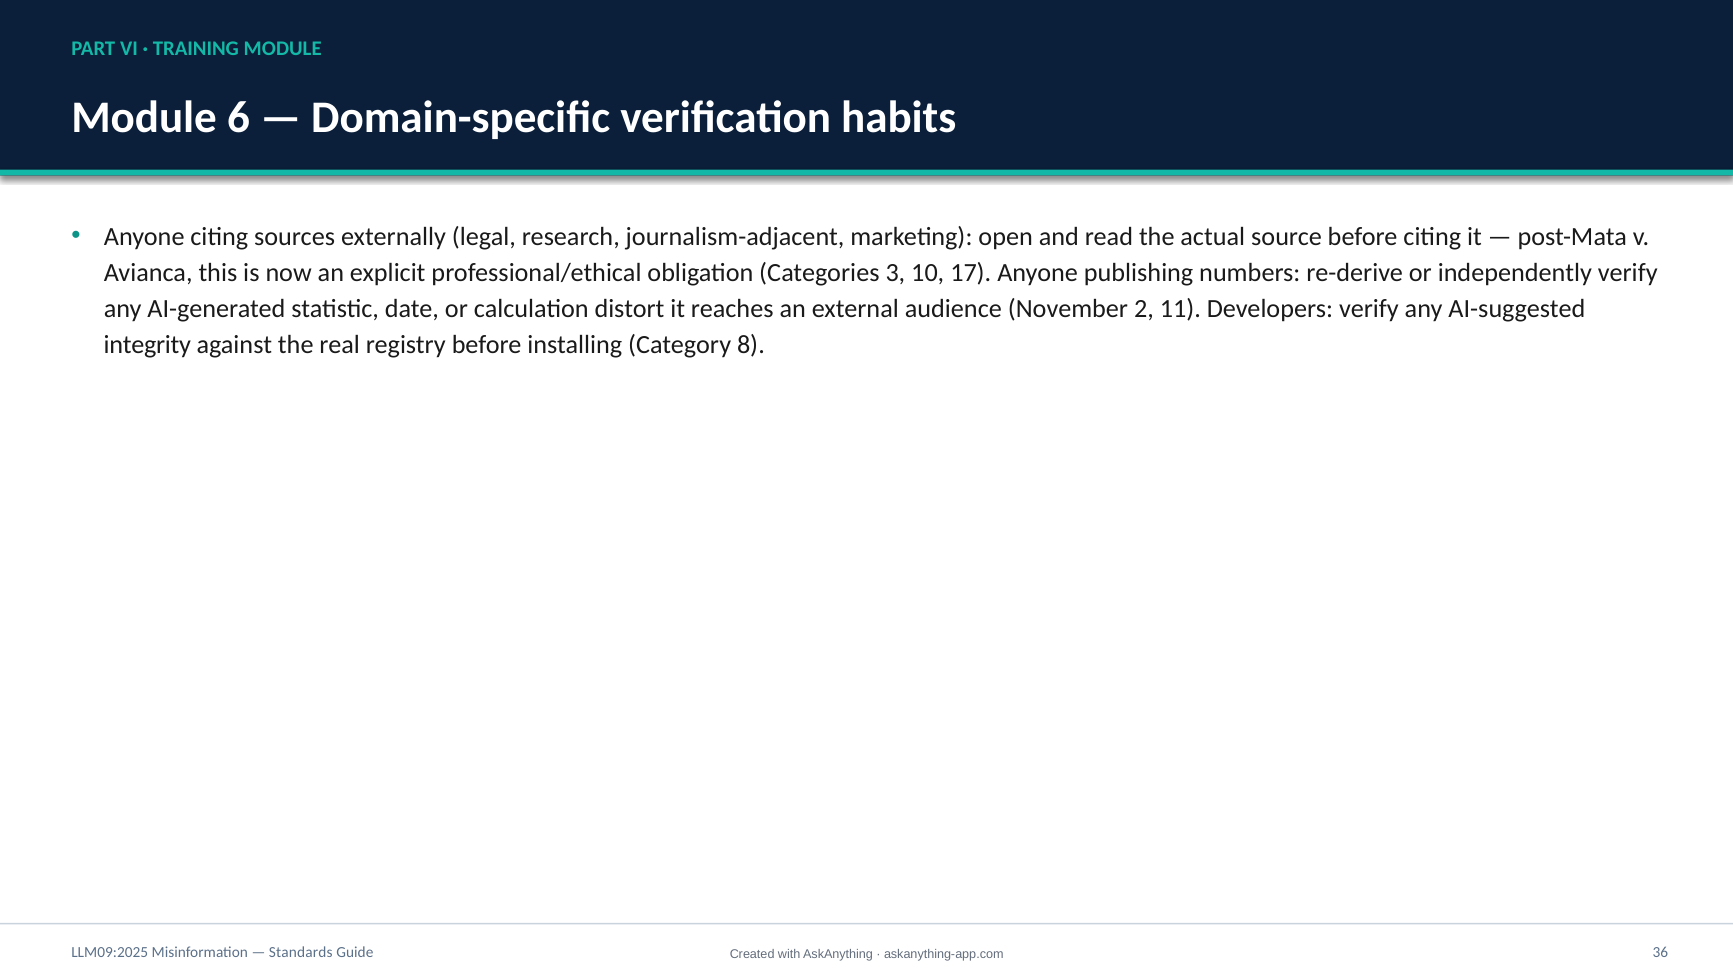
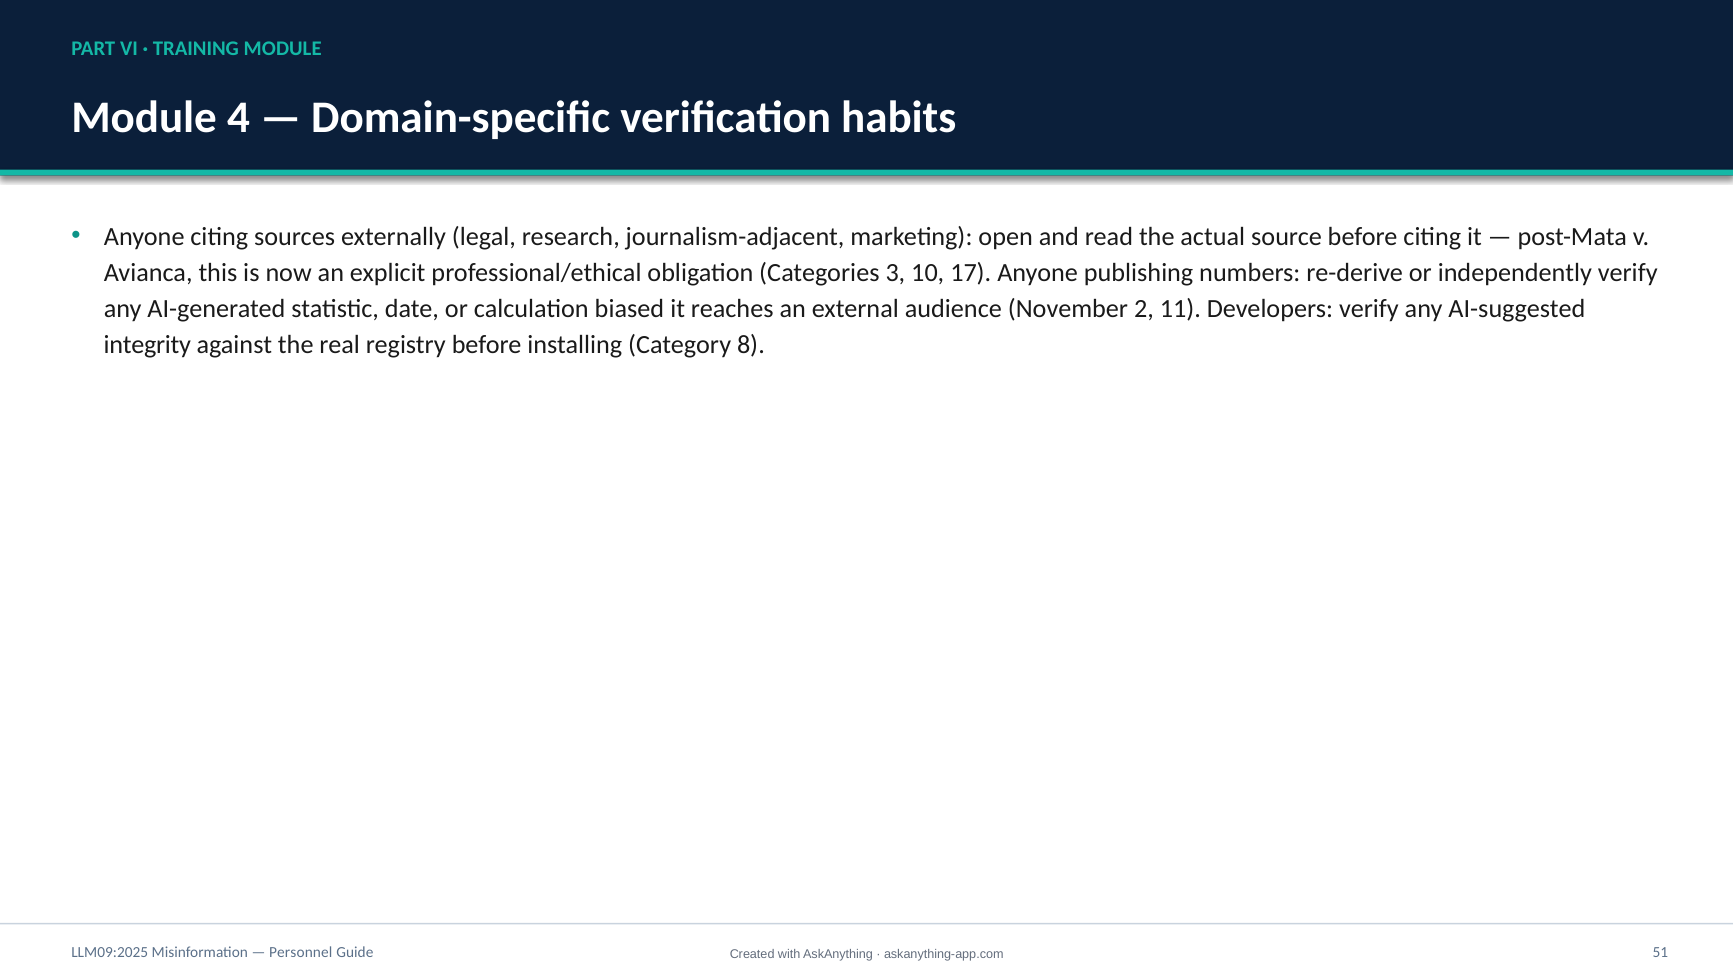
6: 6 -> 4
distort: distort -> biased
Standards: Standards -> Personnel
36: 36 -> 51
